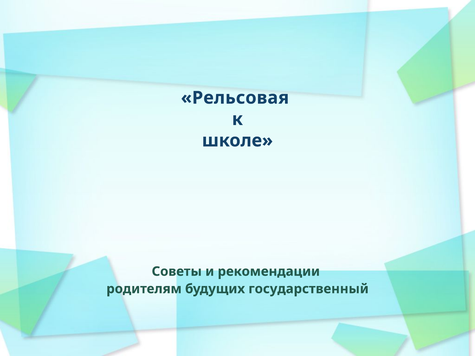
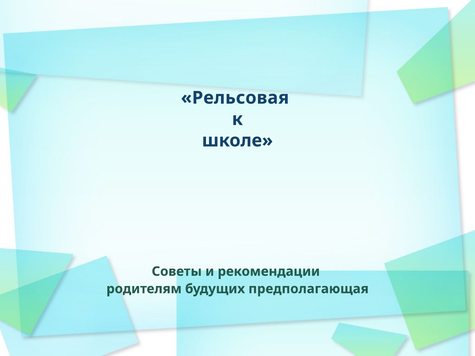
государственный: государственный -> предполагающая
